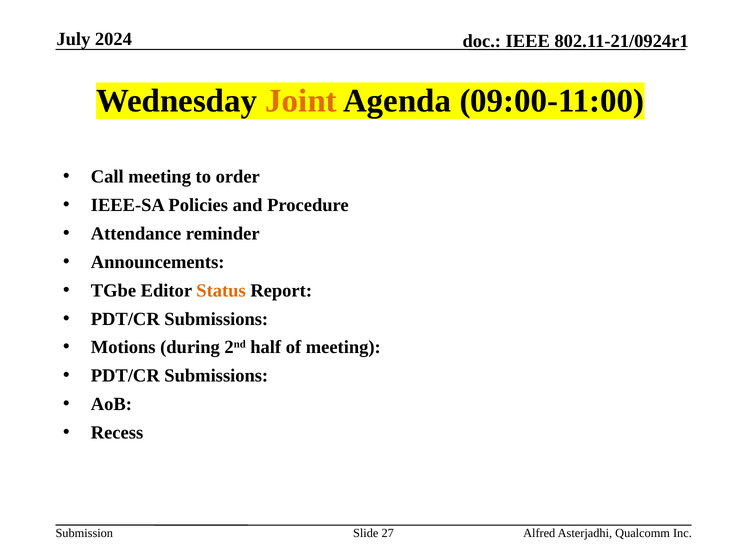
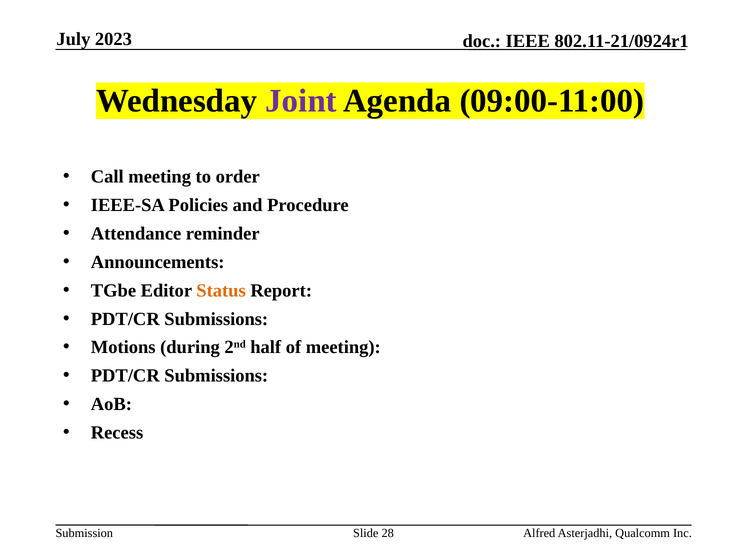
2024: 2024 -> 2023
Joint colour: orange -> purple
27: 27 -> 28
